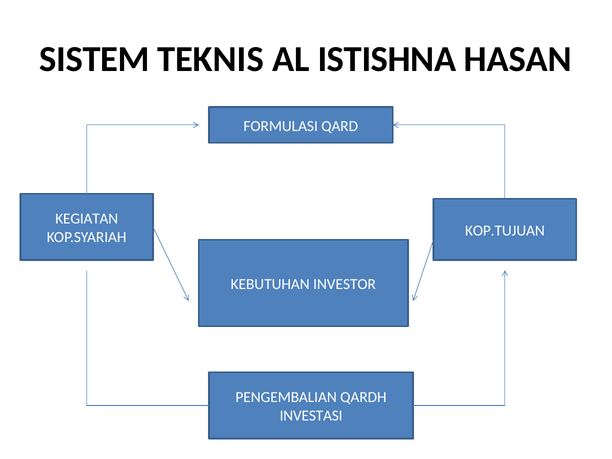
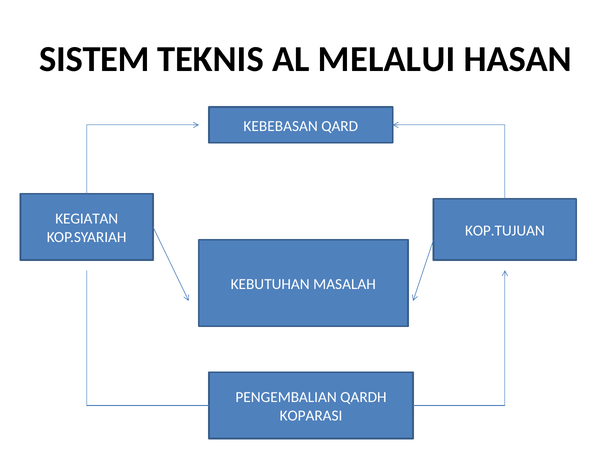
ISTISHNA: ISTISHNA -> MELALUI
FORMULASI: FORMULASI -> KEBEBASAN
INVESTOR: INVESTOR -> MASALAH
INVESTASI: INVESTASI -> KOPARASI
